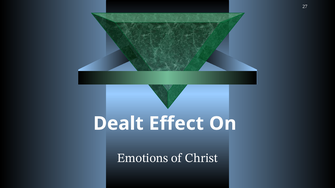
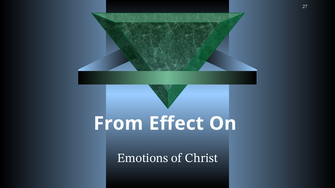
Dealt: Dealt -> From
